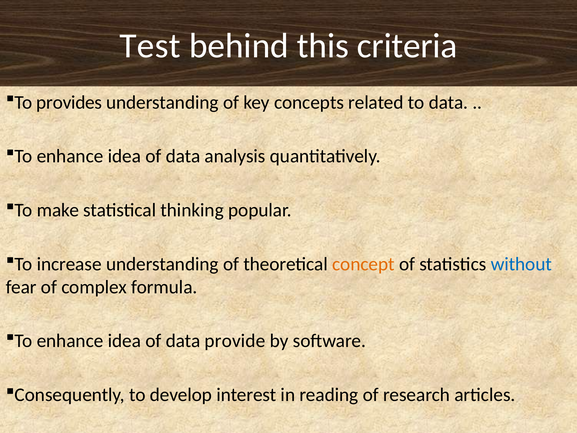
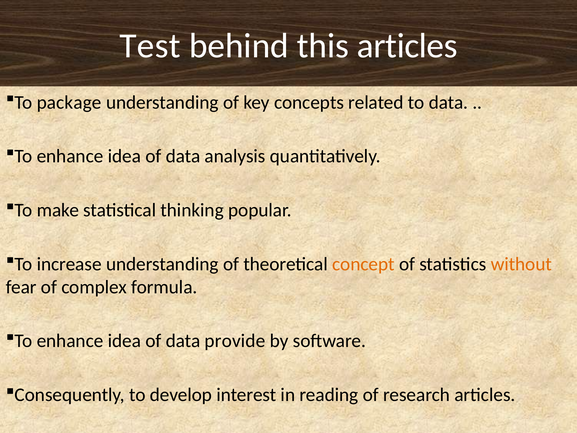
this criteria: criteria -> articles
provides: provides -> package
without colour: blue -> orange
